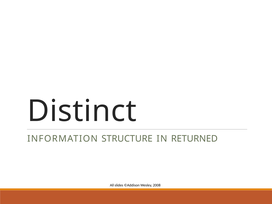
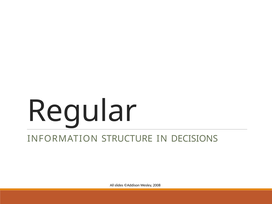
Distinct: Distinct -> Regular
RETURNED: RETURNED -> DECISIONS
